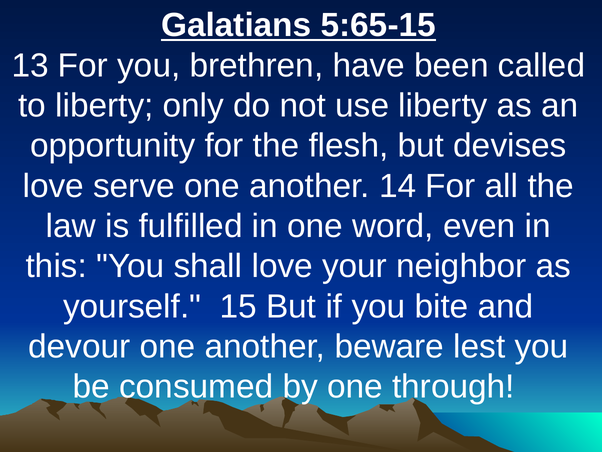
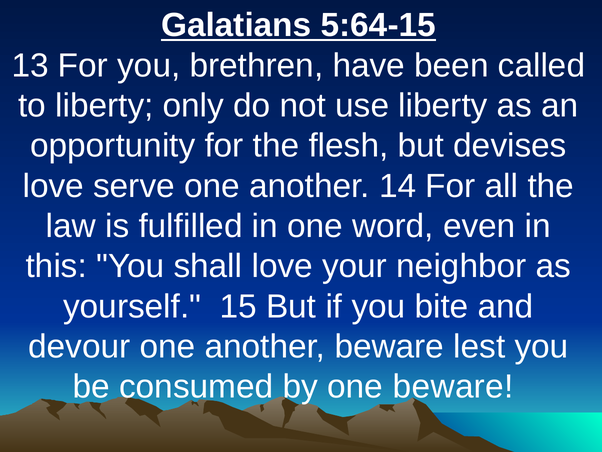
5:65-15: 5:65-15 -> 5:64-15
one through: through -> beware
